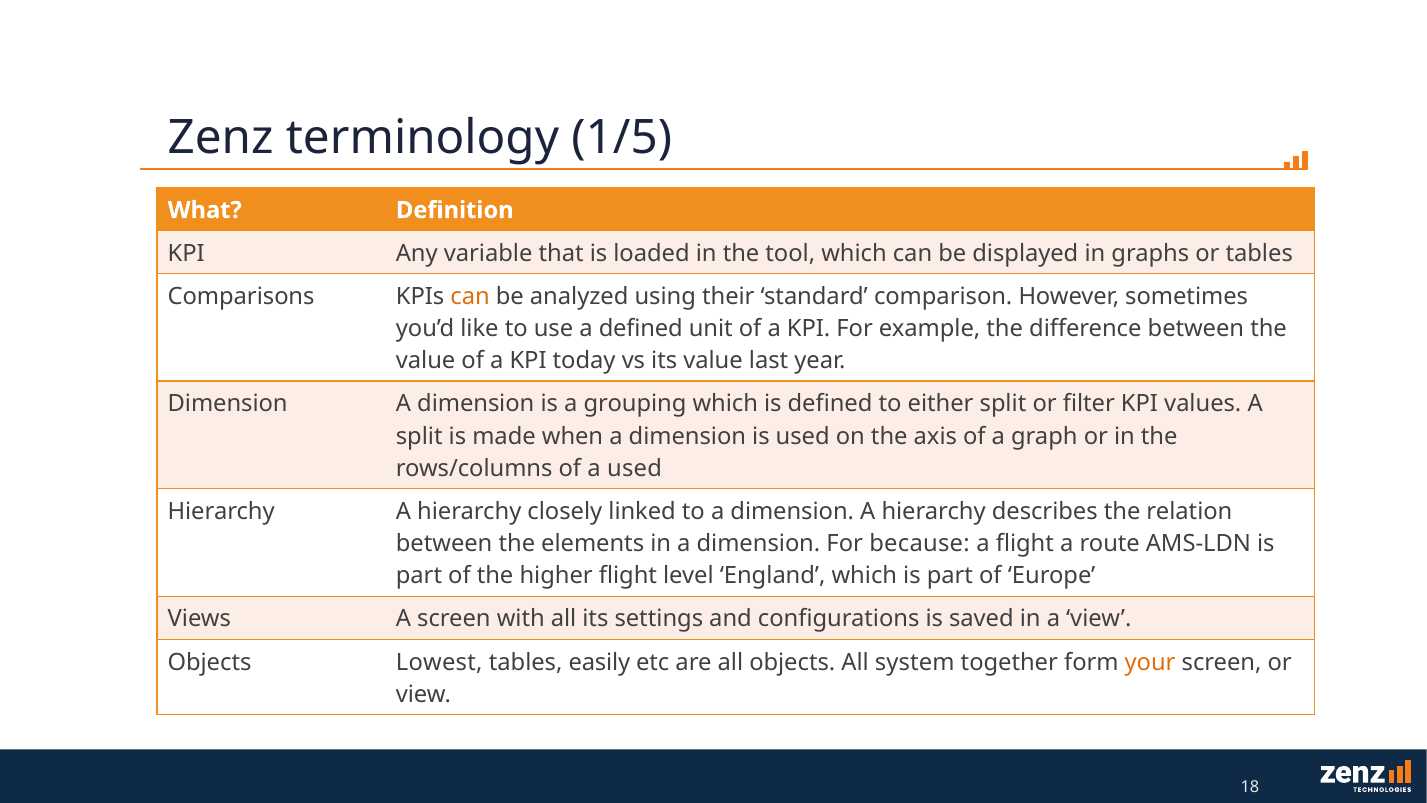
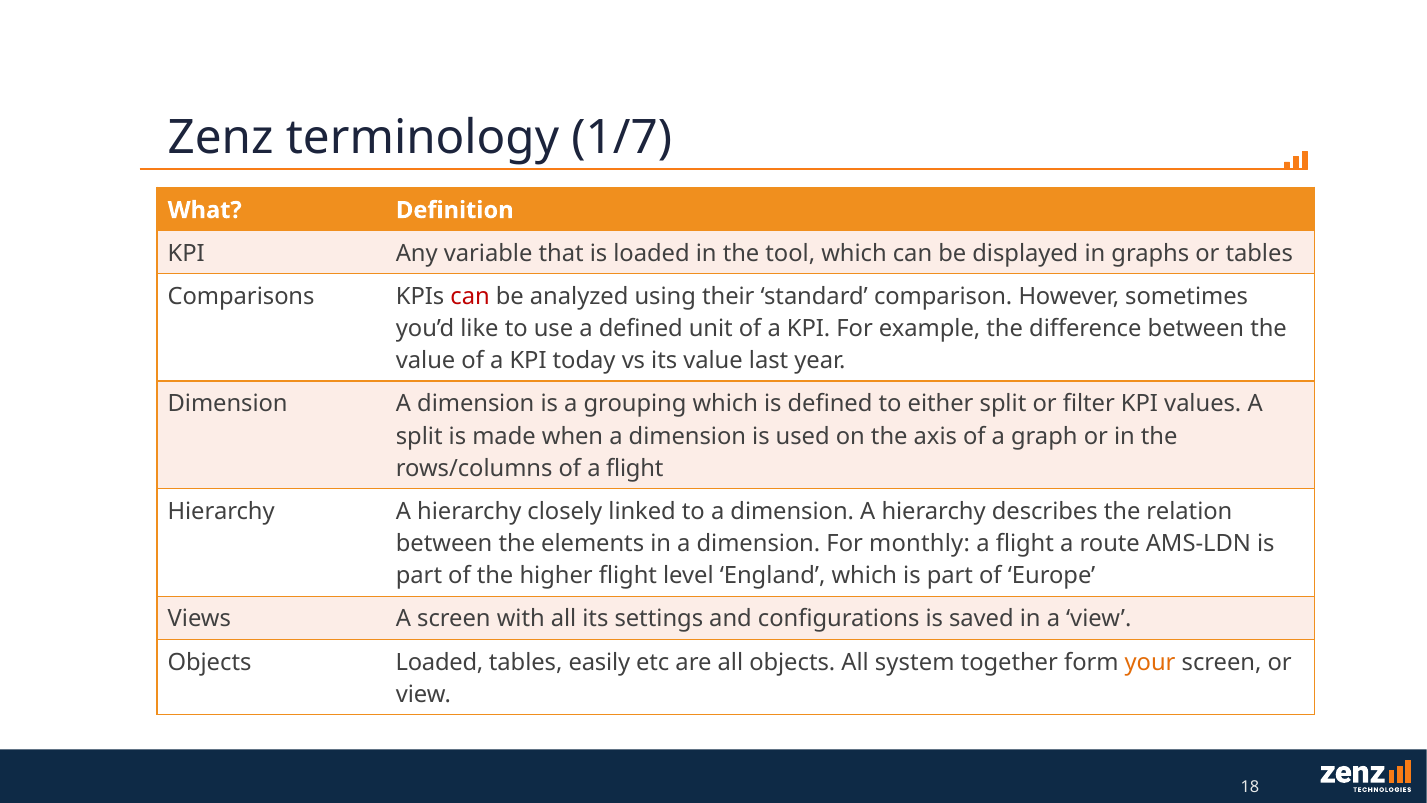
1/5: 1/5 -> 1/7
can at (470, 296) colour: orange -> red
of a used: used -> flight
because: because -> monthly
Objects Lowest: Lowest -> Loaded
